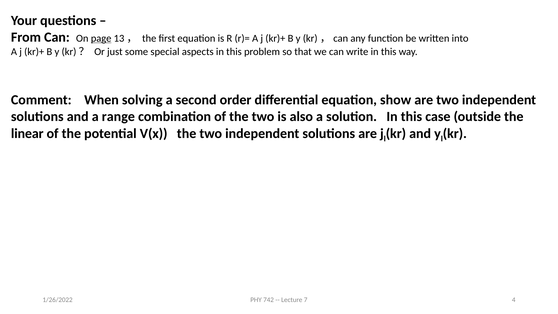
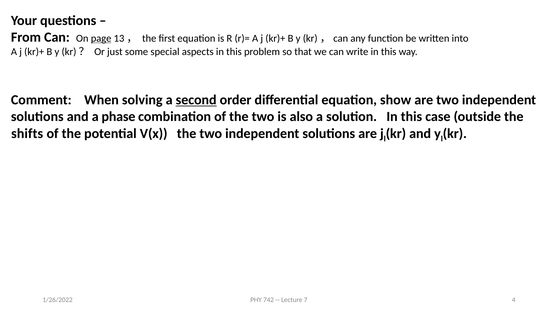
second underline: none -> present
range: range -> phase
linear: linear -> shifts
